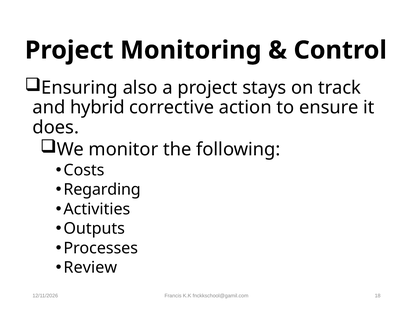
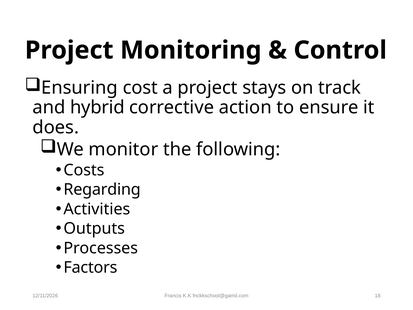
also: also -> cost
Review: Review -> Factors
